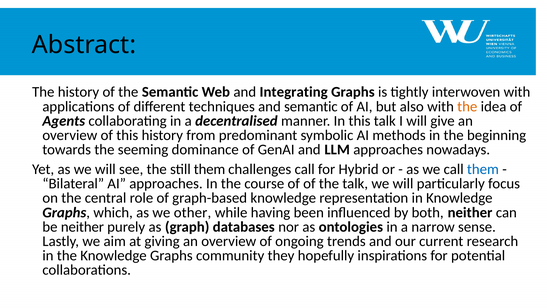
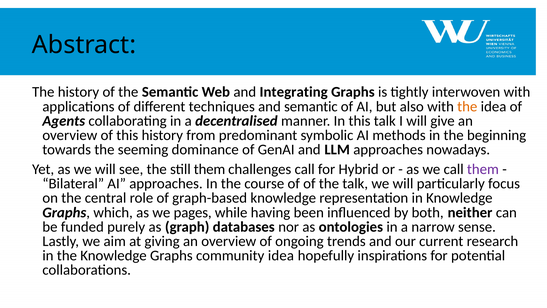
them at (483, 169) colour: blue -> purple
other: other -> pages
be neither: neither -> funded
community they: they -> idea
